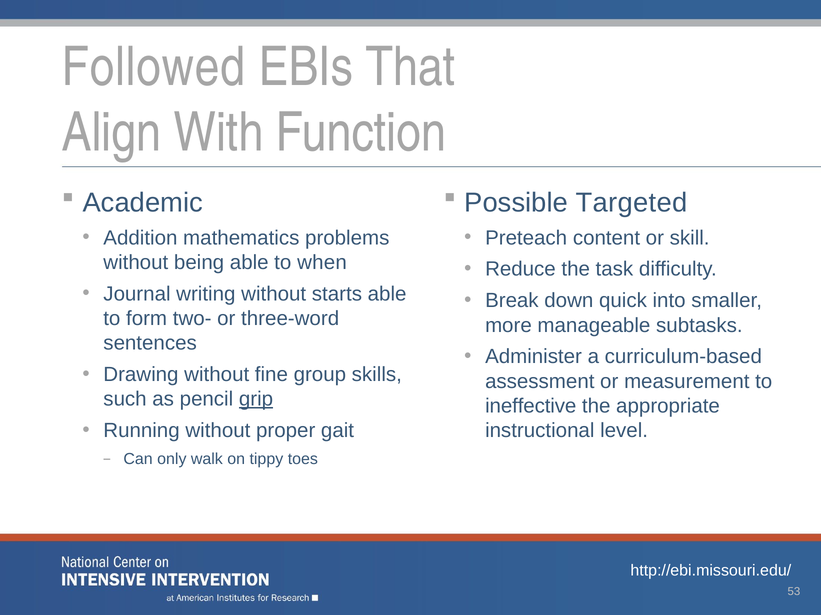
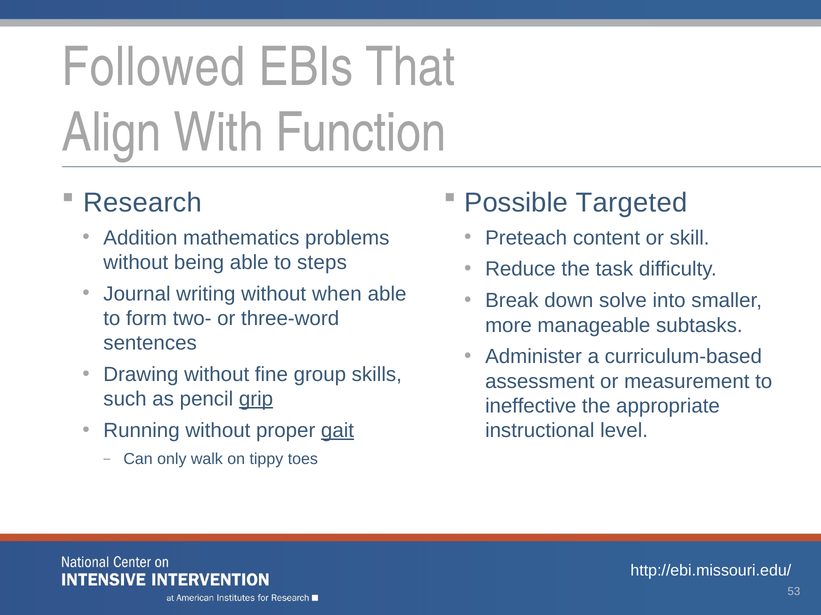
Academic: Academic -> Research
when: when -> steps
starts: starts -> when
quick: quick -> solve
gait underline: none -> present
